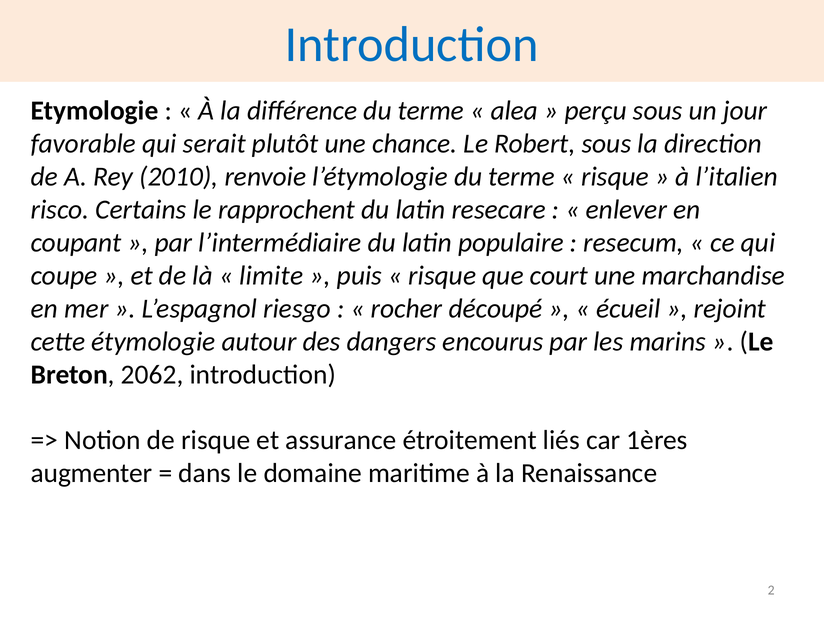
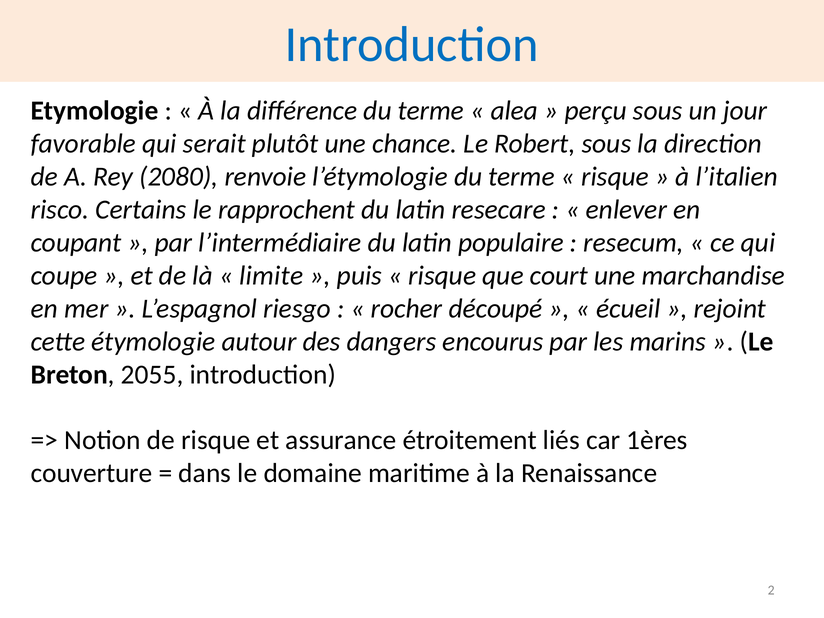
2010: 2010 -> 2080
2062: 2062 -> 2055
augmenter: augmenter -> couverture
